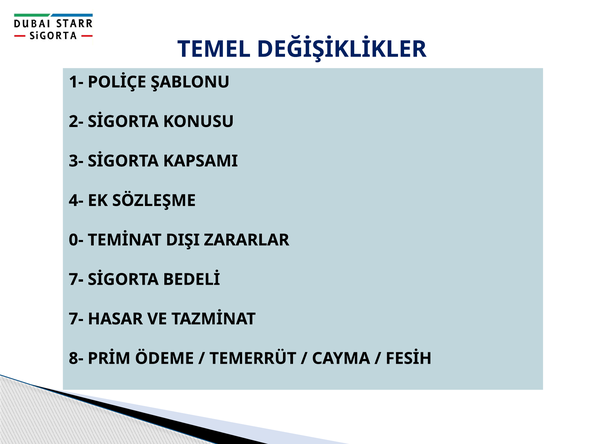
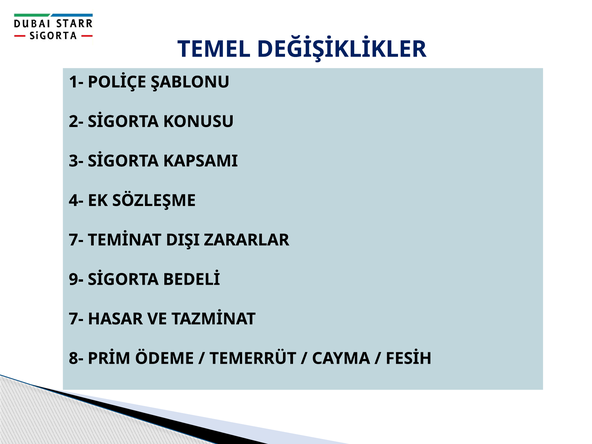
0- at (76, 240): 0- -> 7-
7- at (76, 279): 7- -> 9-
